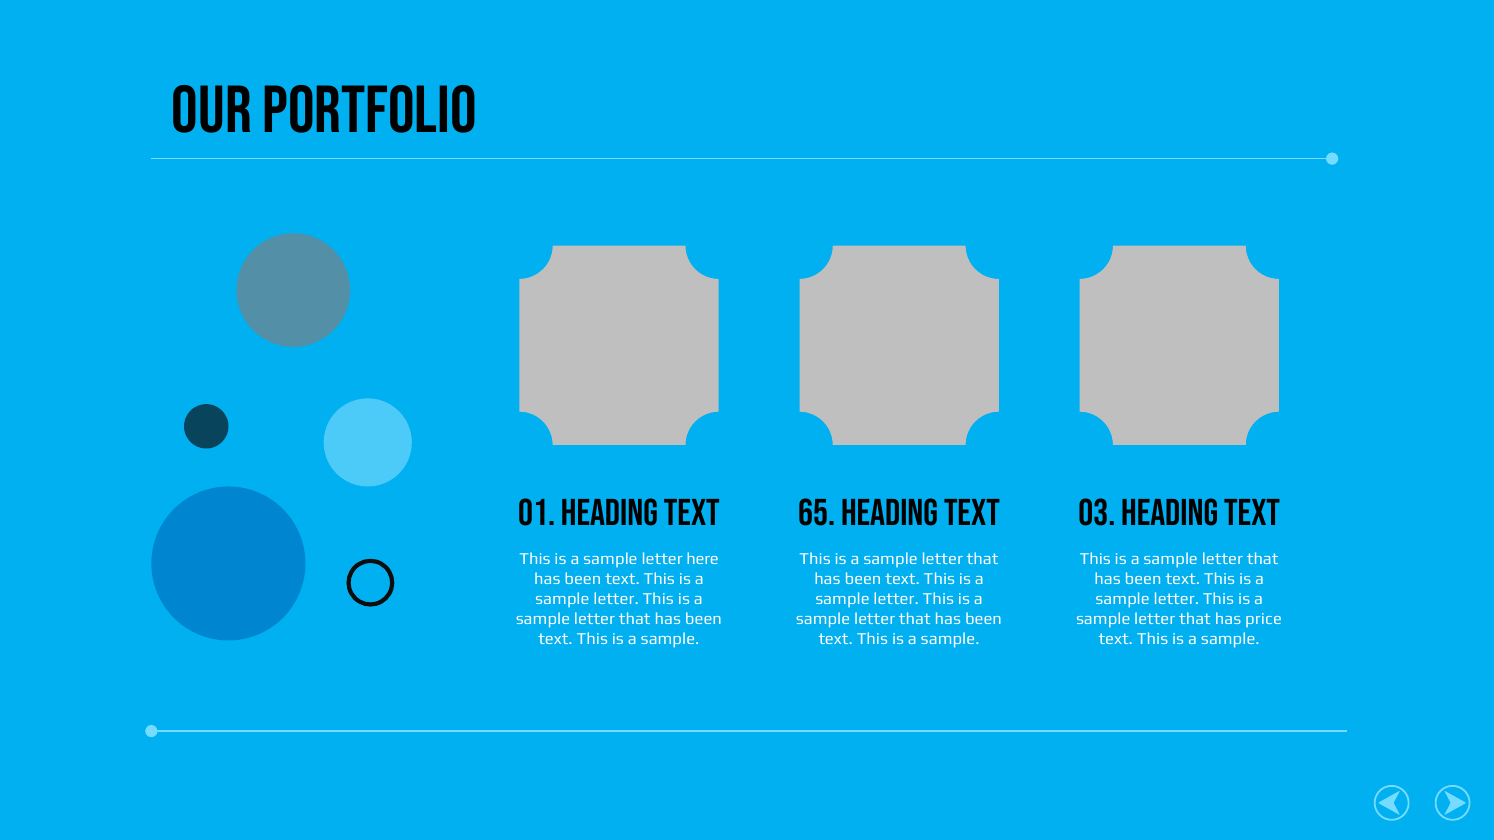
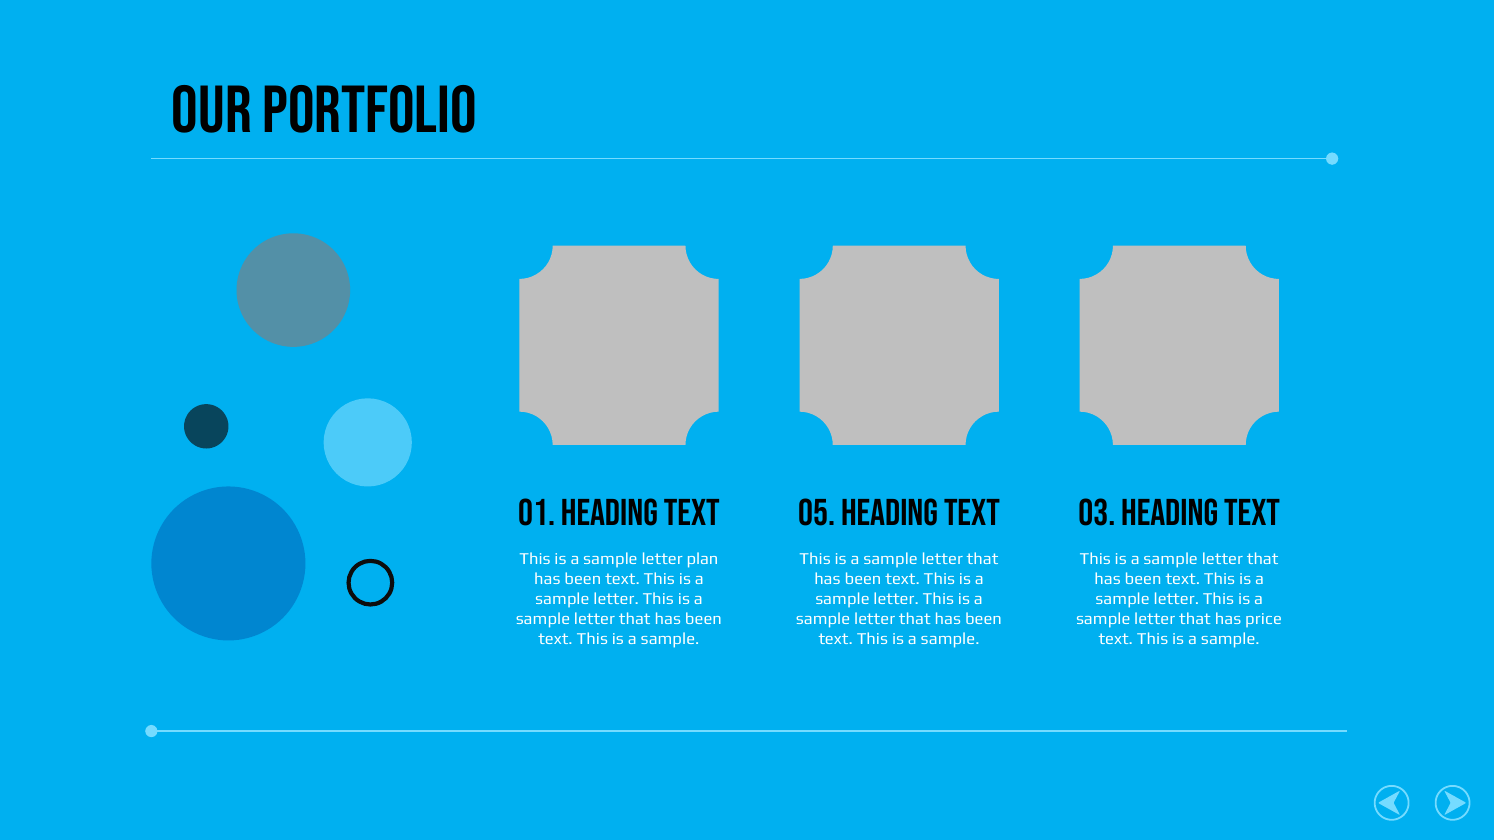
65: 65 -> 05
here: here -> plan
